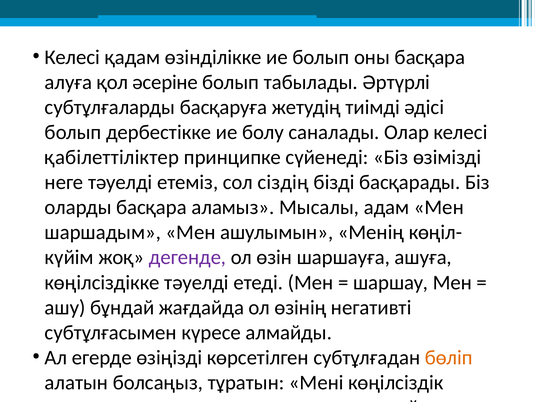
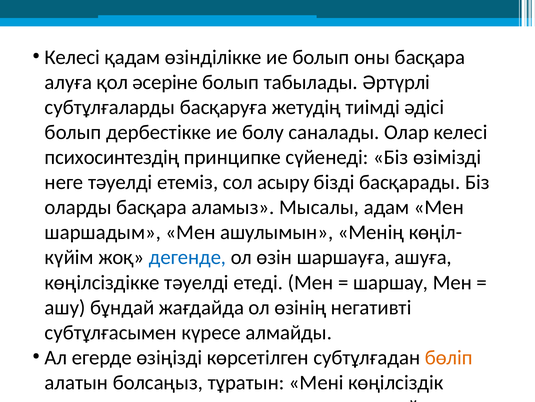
қабілеттіліктер: қабілеттіліктер -> психосинтездің
сіздің: сіздің -> асыру
дегенде colour: purple -> blue
